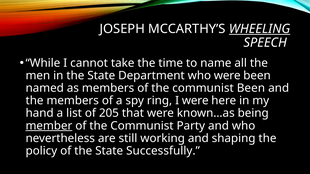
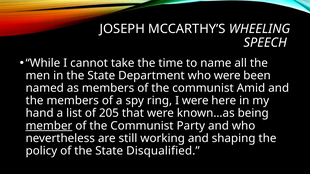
WHEELING underline: present -> none
communist Been: Been -> Amid
Successfully: Successfully -> Disqualified
